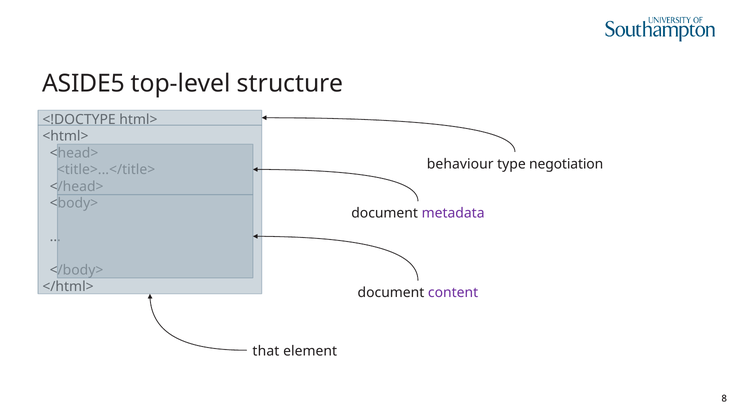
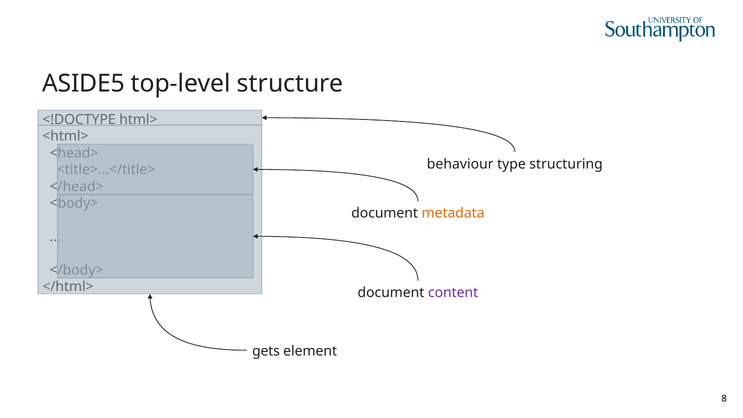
negotiation: negotiation -> structuring
metadata colour: purple -> orange
that: that -> gets
